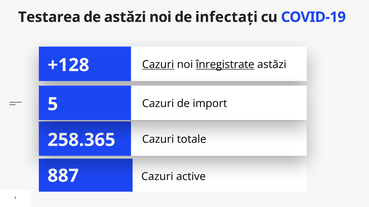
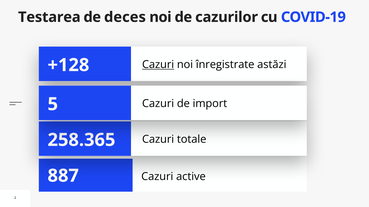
de astăzi: astăzi -> deces
infectați: infectați -> cazurilor
înregistrate underline: present -> none
